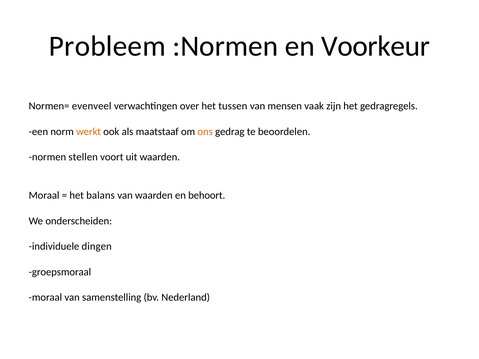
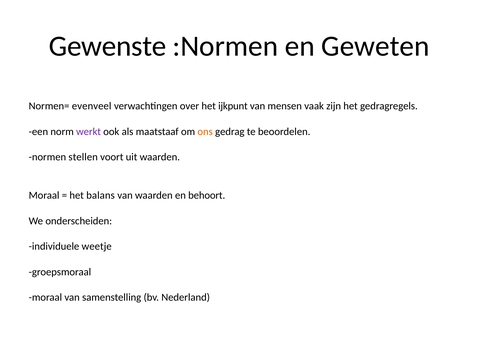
Probleem: Probleem -> Gewenste
Voorkeur: Voorkeur -> Geweten
tussen: tussen -> ijkpunt
werkt colour: orange -> purple
dingen: dingen -> weetje
